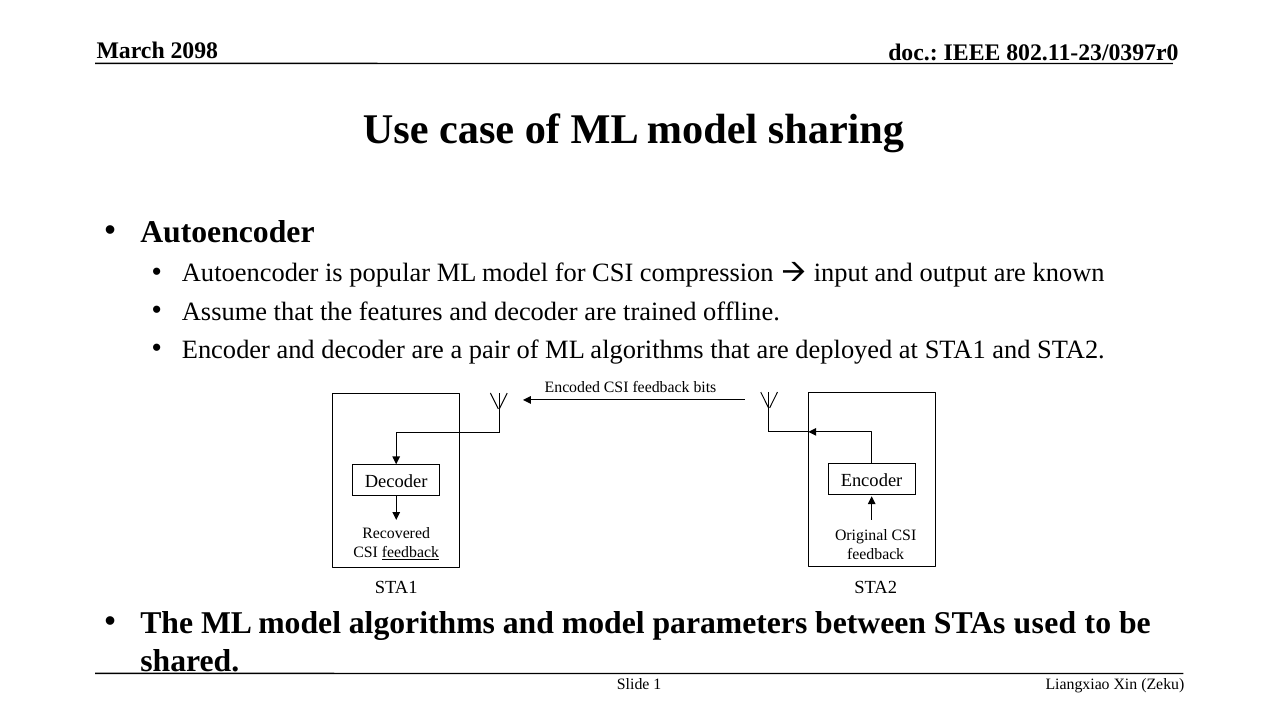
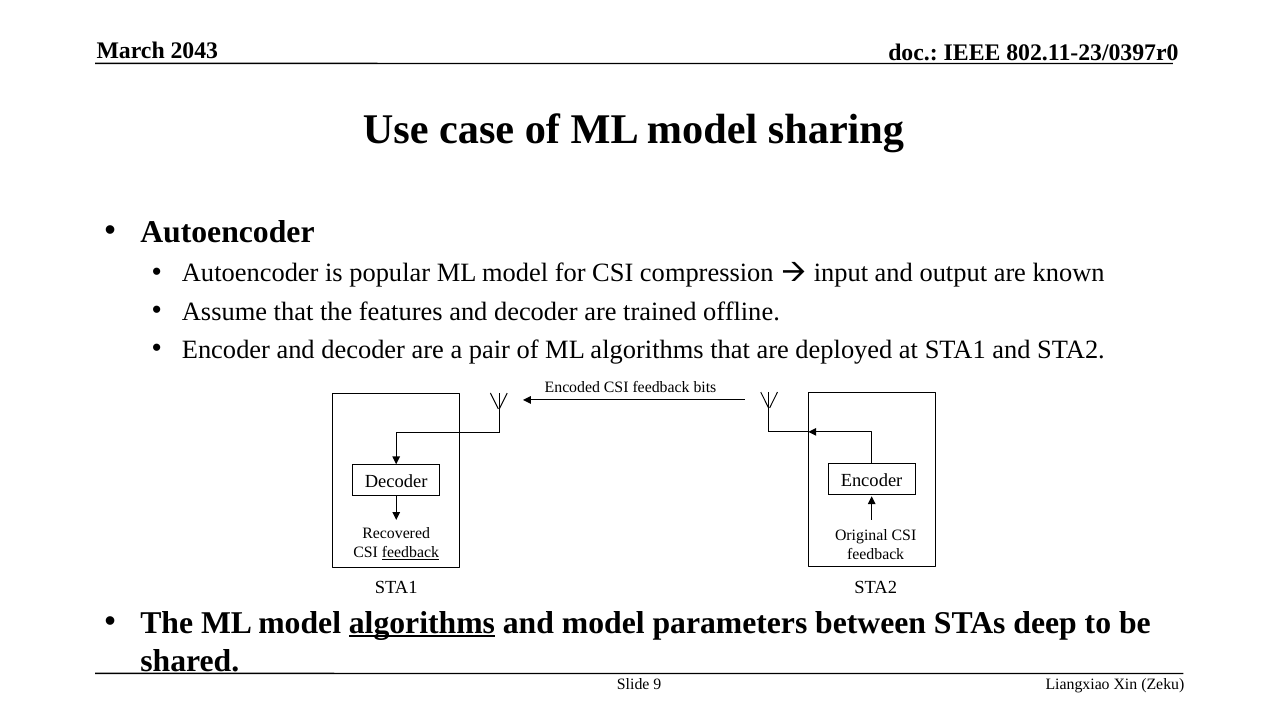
2098: 2098 -> 2043
algorithms at (422, 623) underline: none -> present
used: used -> deep
1: 1 -> 9
